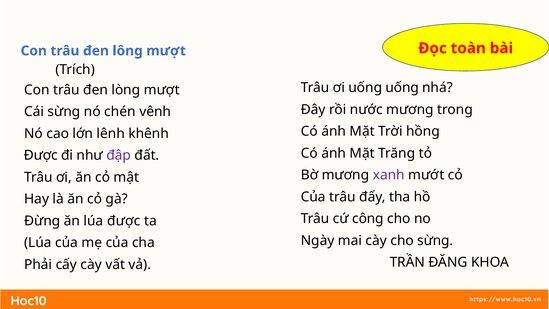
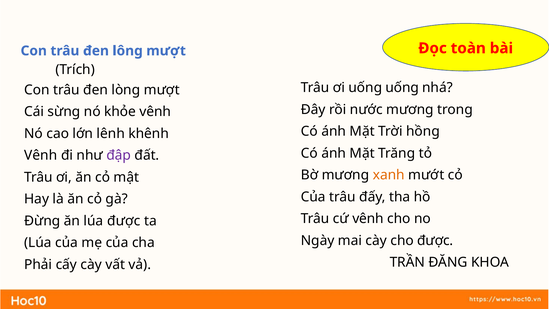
chén: chén -> khỏe
Được at (41, 155): Được -> Vênh
xanh colour: purple -> orange
cứ công: công -> vênh
cho sừng: sừng -> được
